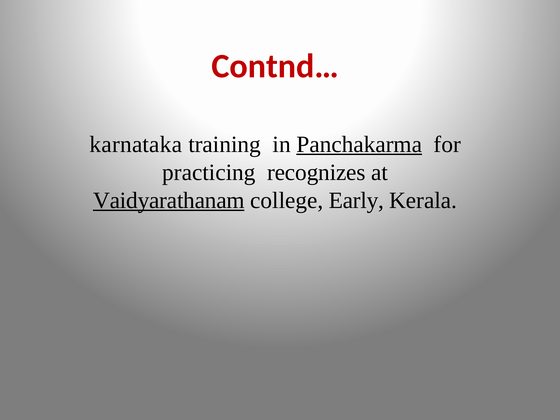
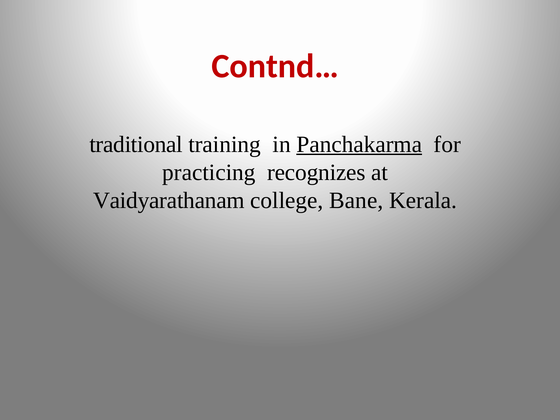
karnataka: karnataka -> traditional
Vaidyarathanam underline: present -> none
Early: Early -> Bane
